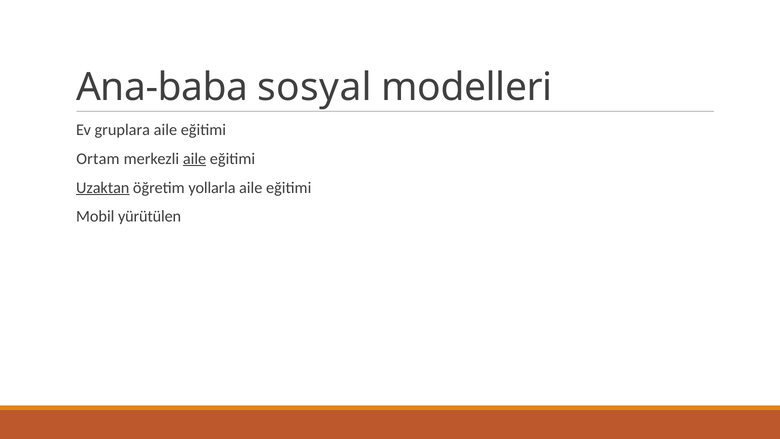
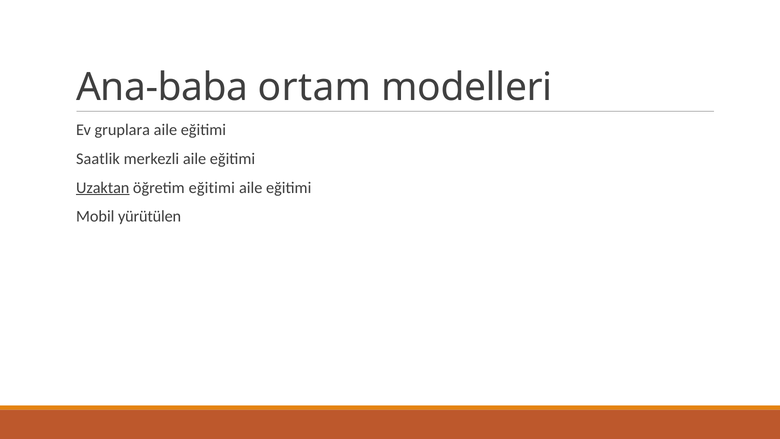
sosyal: sosyal -> ortam
Ortam: Ortam -> Saatlik
aile at (195, 159) underline: present -> none
öğretim yollarla: yollarla -> eğitimi
